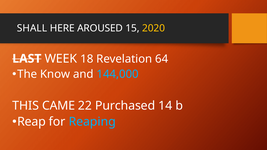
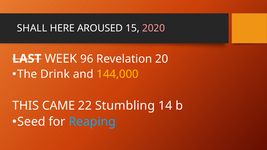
2020 colour: yellow -> pink
18: 18 -> 96
64: 64 -> 20
Know: Know -> Drink
144,000 colour: light blue -> yellow
Purchased: Purchased -> Stumbling
Reap: Reap -> Seed
